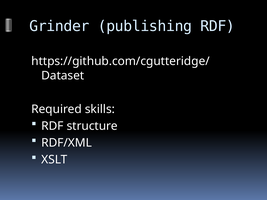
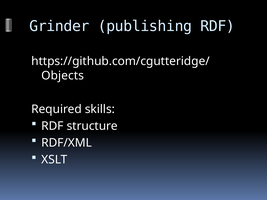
Dataset: Dataset -> Objects
